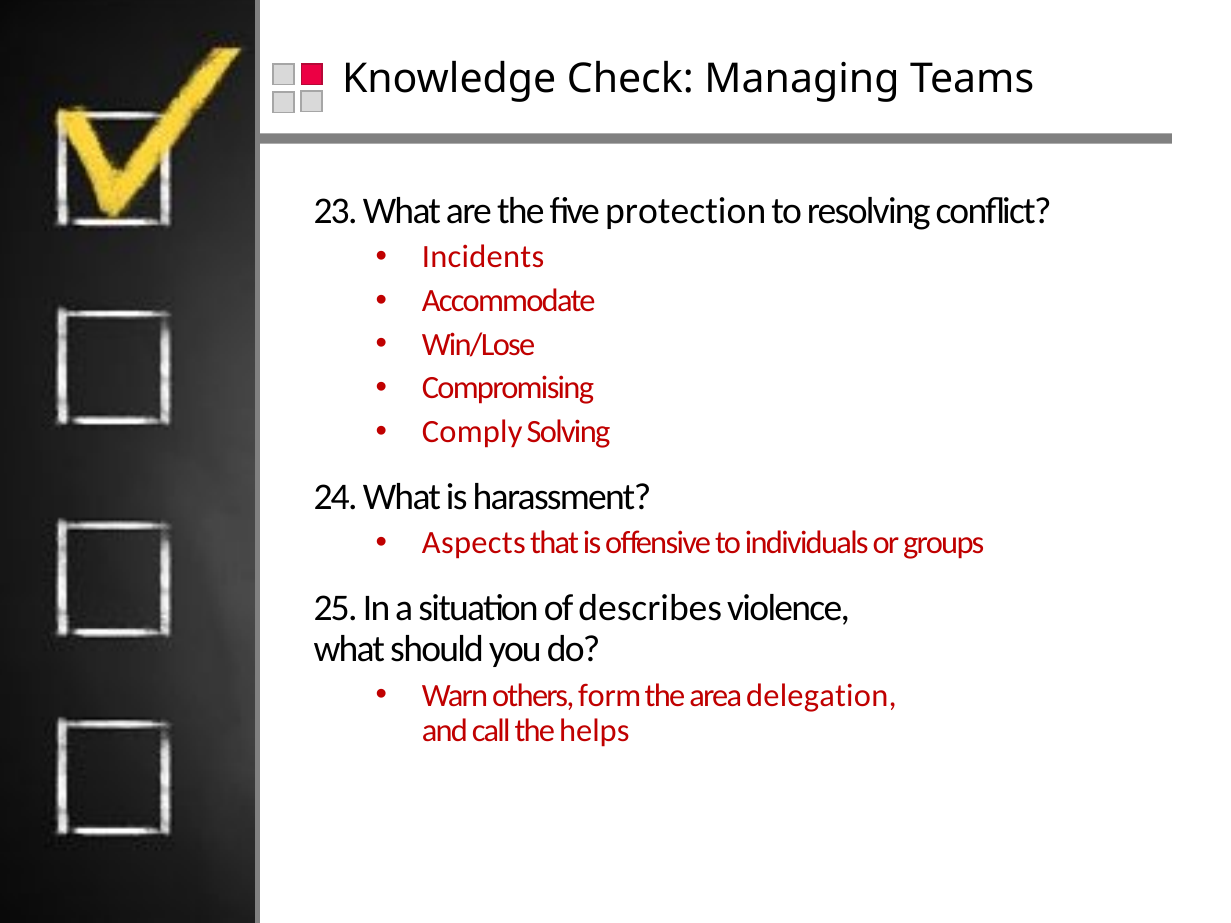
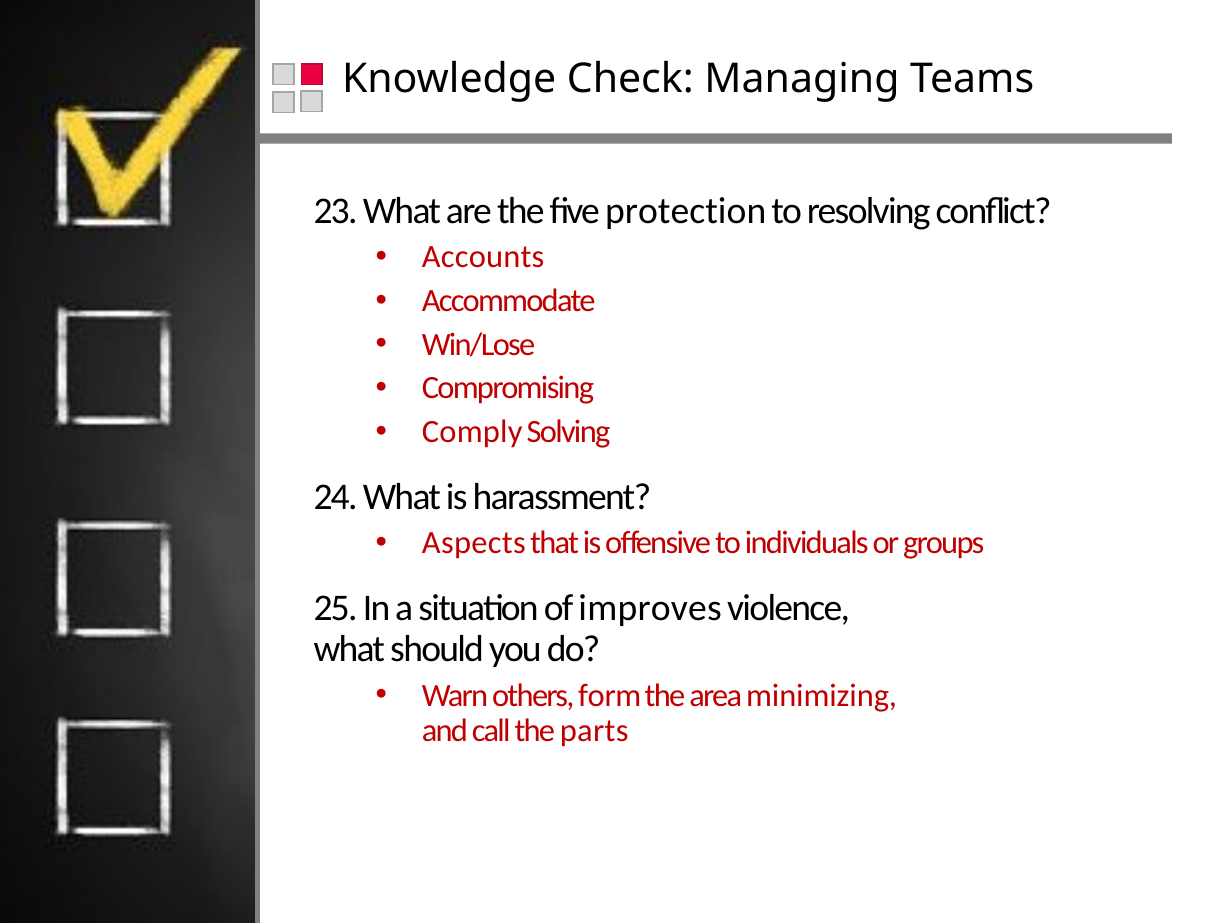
Incidents: Incidents -> Accounts
describes: describes -> improves
delegation: delegation -> minimizing
helps: helps -> parts
